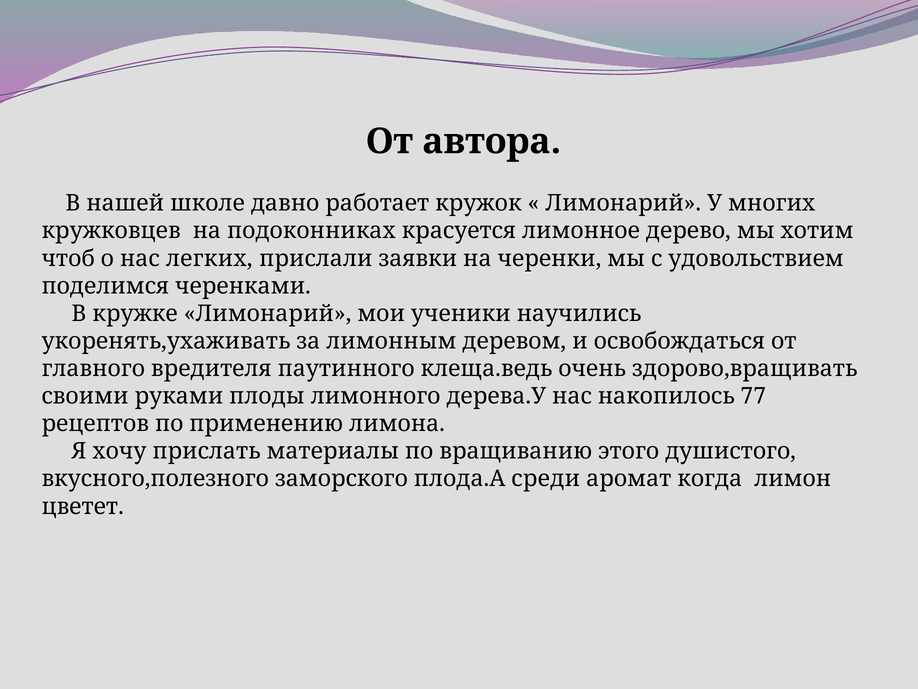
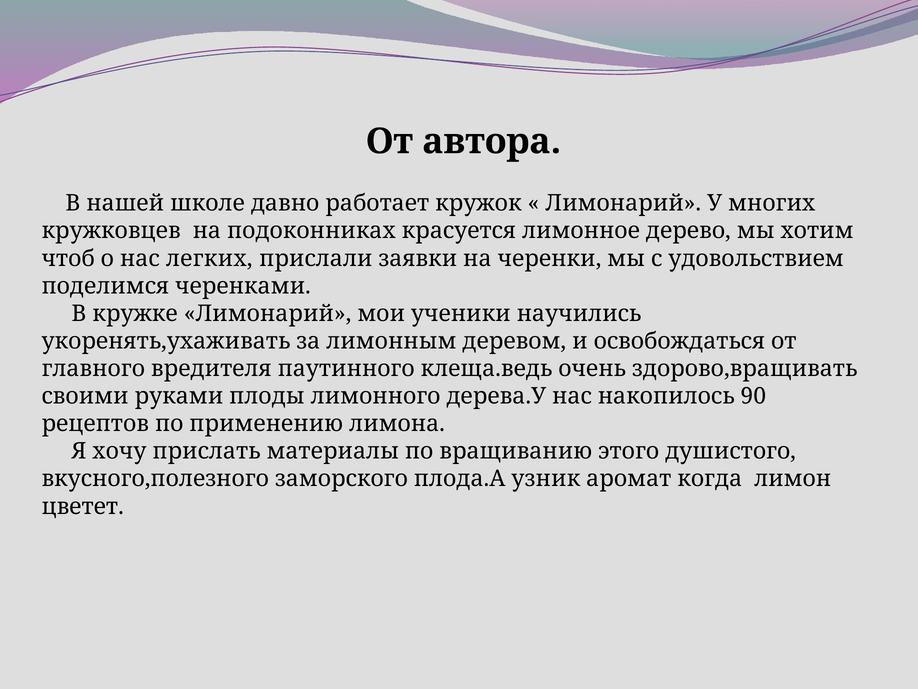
77: 77 -> 90
среди: среди -> узник
